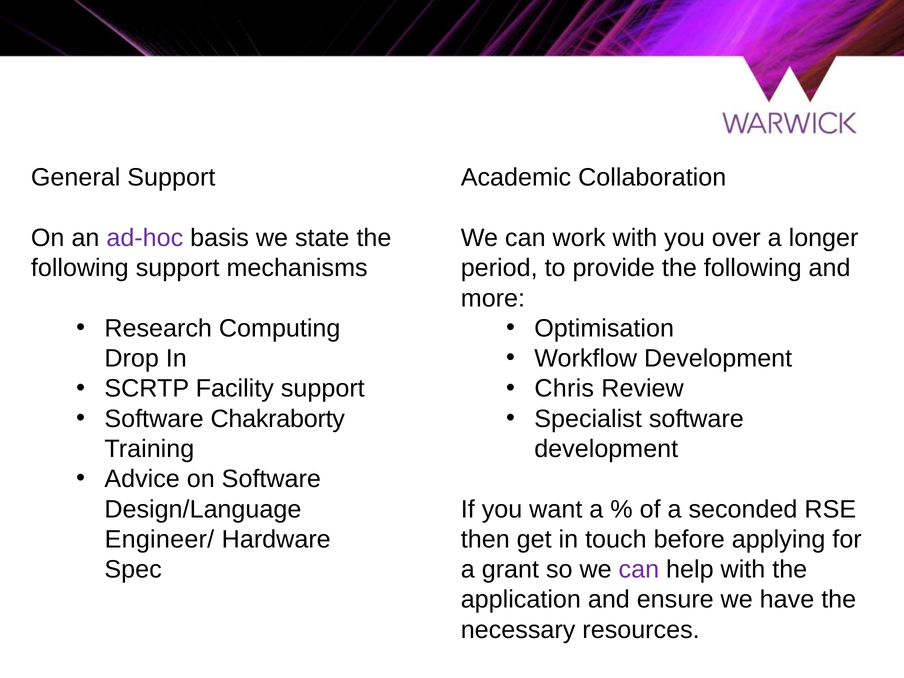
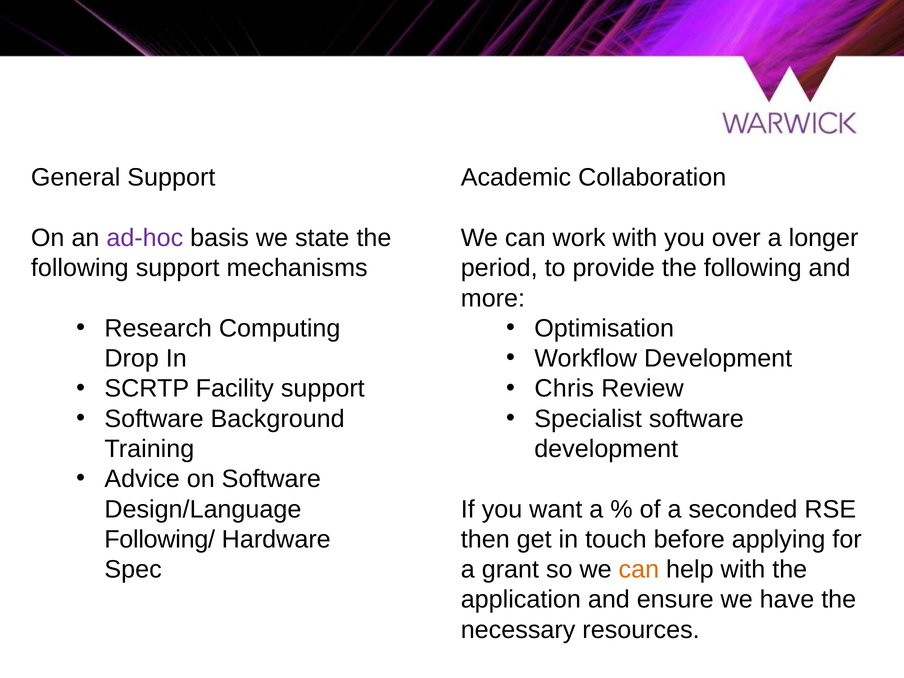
Chakraborty: Chakraborty -> Background
Engineer/: Engineer/ -> Following/
can at (639, 570) colour: purple -> orange
